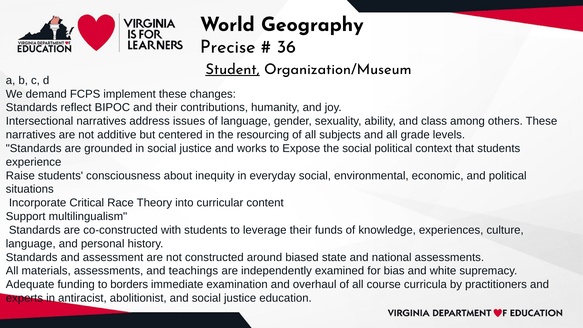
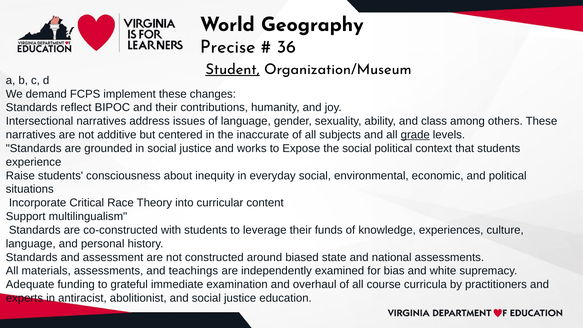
resourcing: resourcing -> inaccurate
grade underline: none -> present
borders: borders -> grateful
